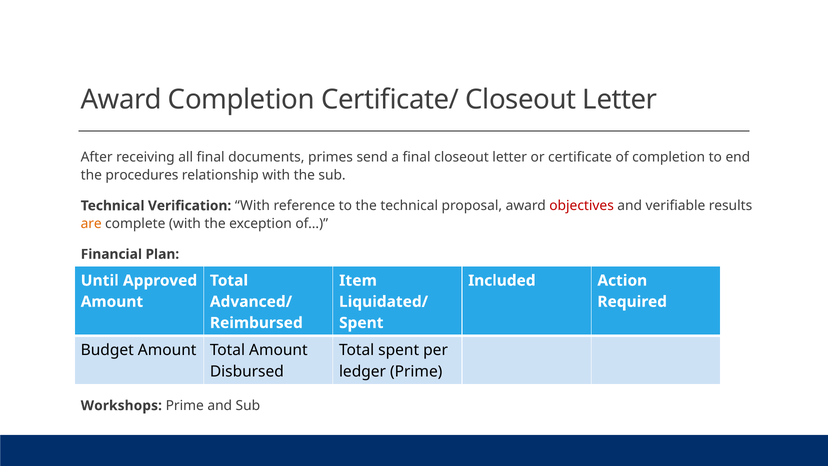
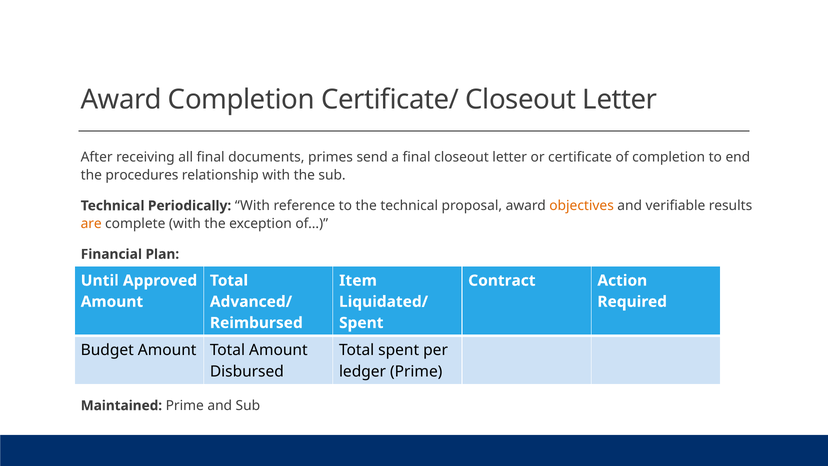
Verification: Verification -> Periodically
objectives colour: red -> orange
Included: Included -> Contract
Workshops: Workshops -> Maintained
